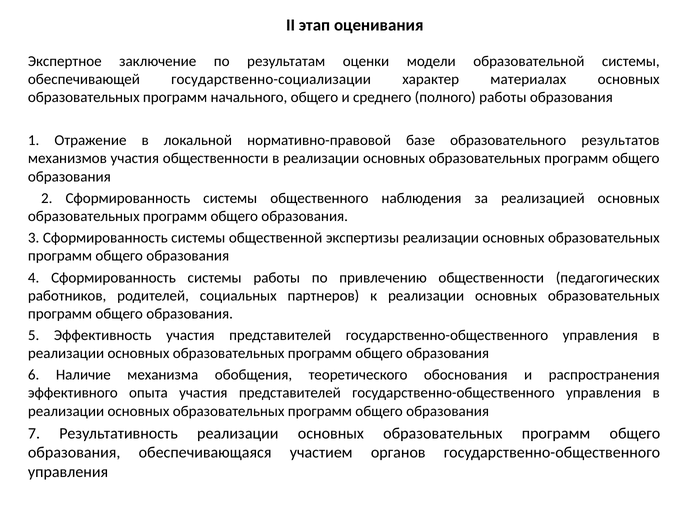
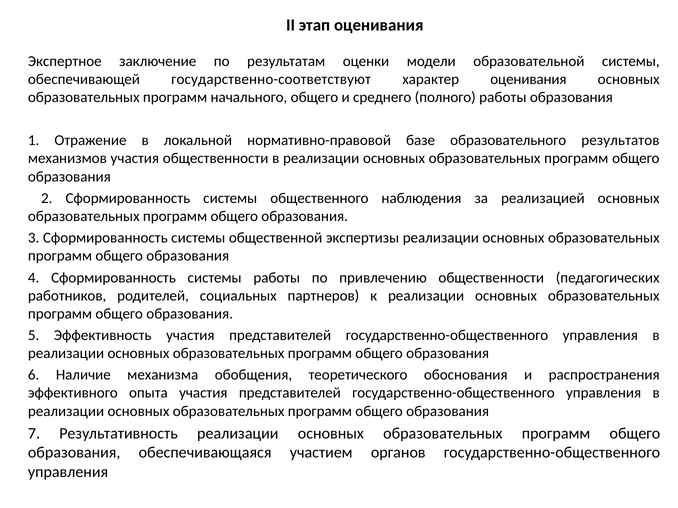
государственно-социализации: государственно-социализации -> государственно-соответствуют
характер материалах: материалах -> оценивания
